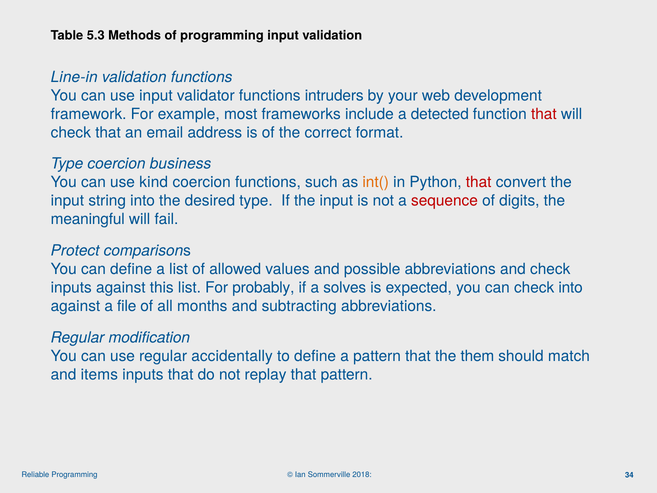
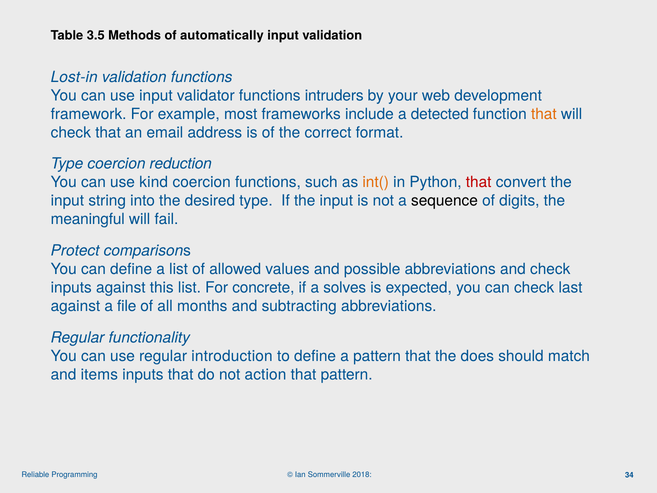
5.3: 5.3 -> 3.5
of programming: programming -> automatically
Line-in: Line-in -> Lost-in
that at (544, 114) colour: red -> orange
business: business -> reduction
sequence colour: red -> black
probably: probably -> concrete
check into: into -> last
modification: modification -> functionality
accidentally: accidentally -> introduction
them: them -> does
replay: replay -> action
